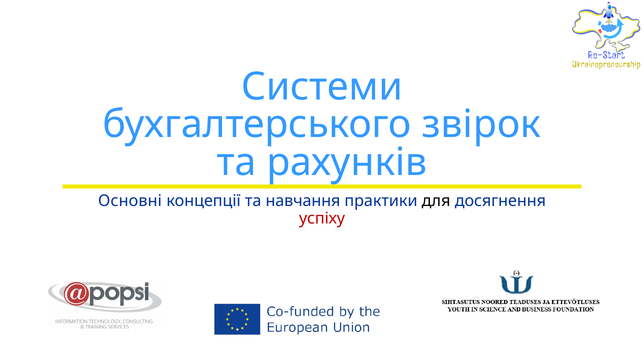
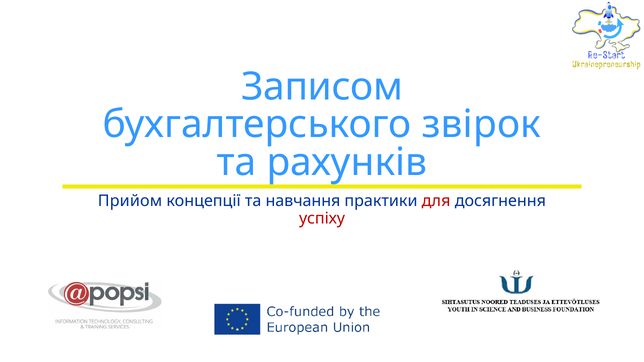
Системи: Системи -> Записом
Основні: Основні -> Прийом
для colour: black -> red
